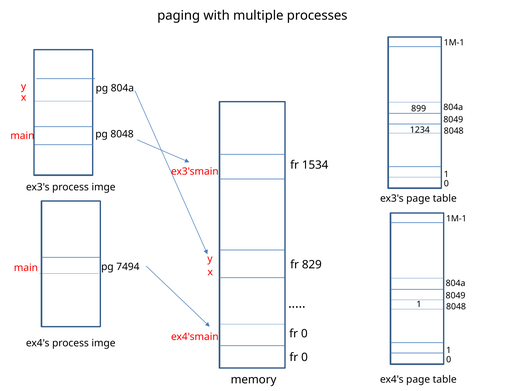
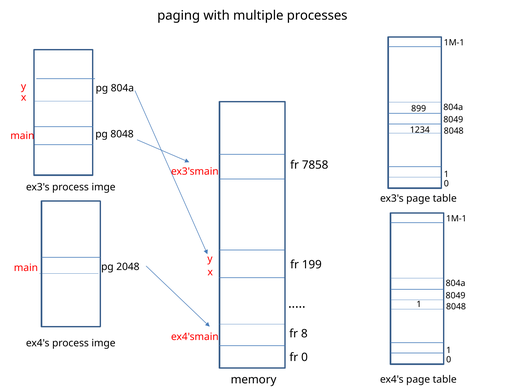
1534: 1534 -> 7858
7494: 7494 -> 2048
829: 829 -> 199
0 at (304, 333): 0 -> 8
